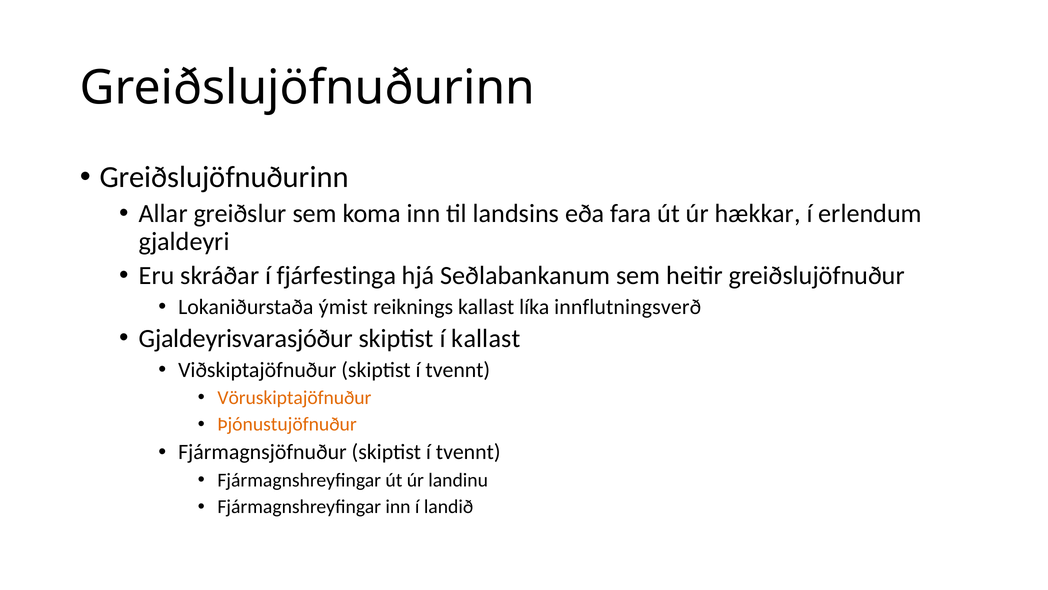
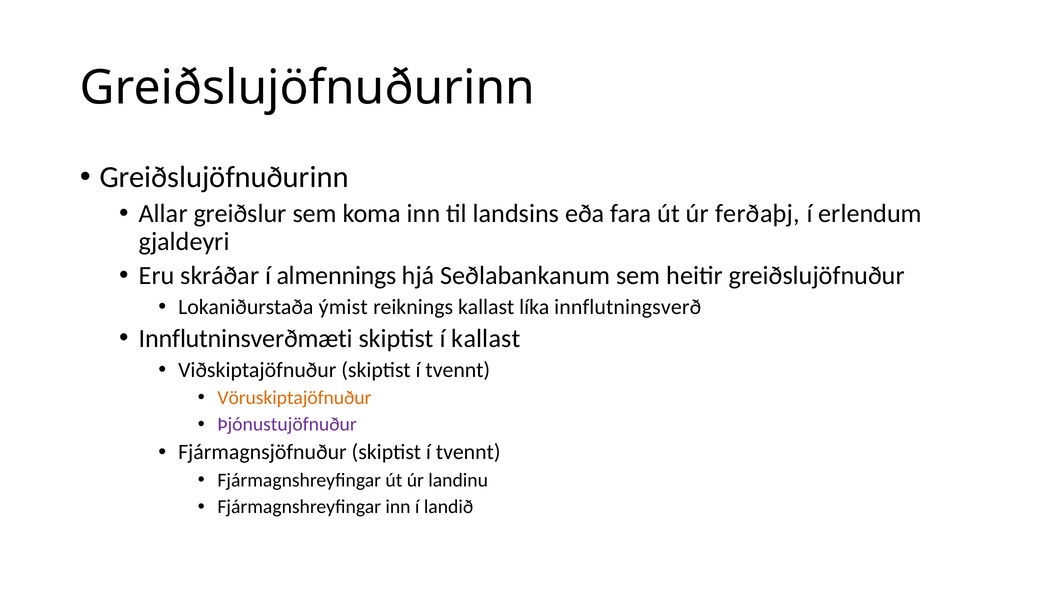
hækkar: hækkar -> ferðaþj
fjárfestinga: fjárfestinga -> almennings
Gjaldeyrisvarasjóður: Gjaldeyrisvarasjóður -> Innflutninsverðmæti
Þjónustujöfnuður colour: orange -> purple
